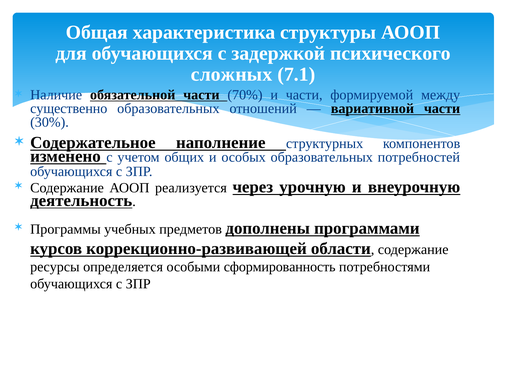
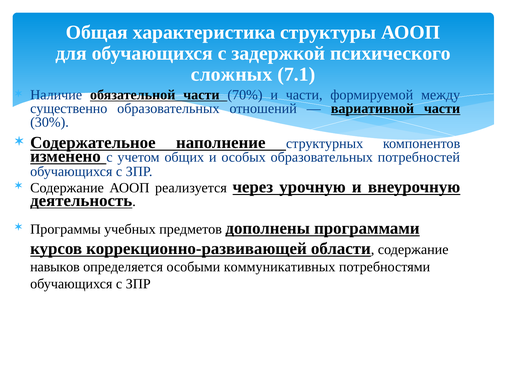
ресурсы: ресурсы -> навыков
сформированность: сформированность -> коммуникативных
